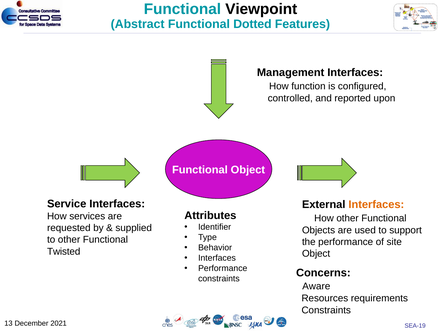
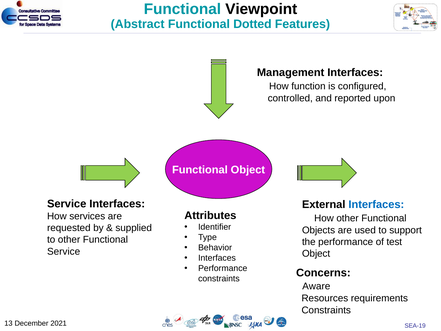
Interfaces at (376, 204) colour: orange -> blue
site: site -> test
Twisted at (64, 251): Twisted -> Service
